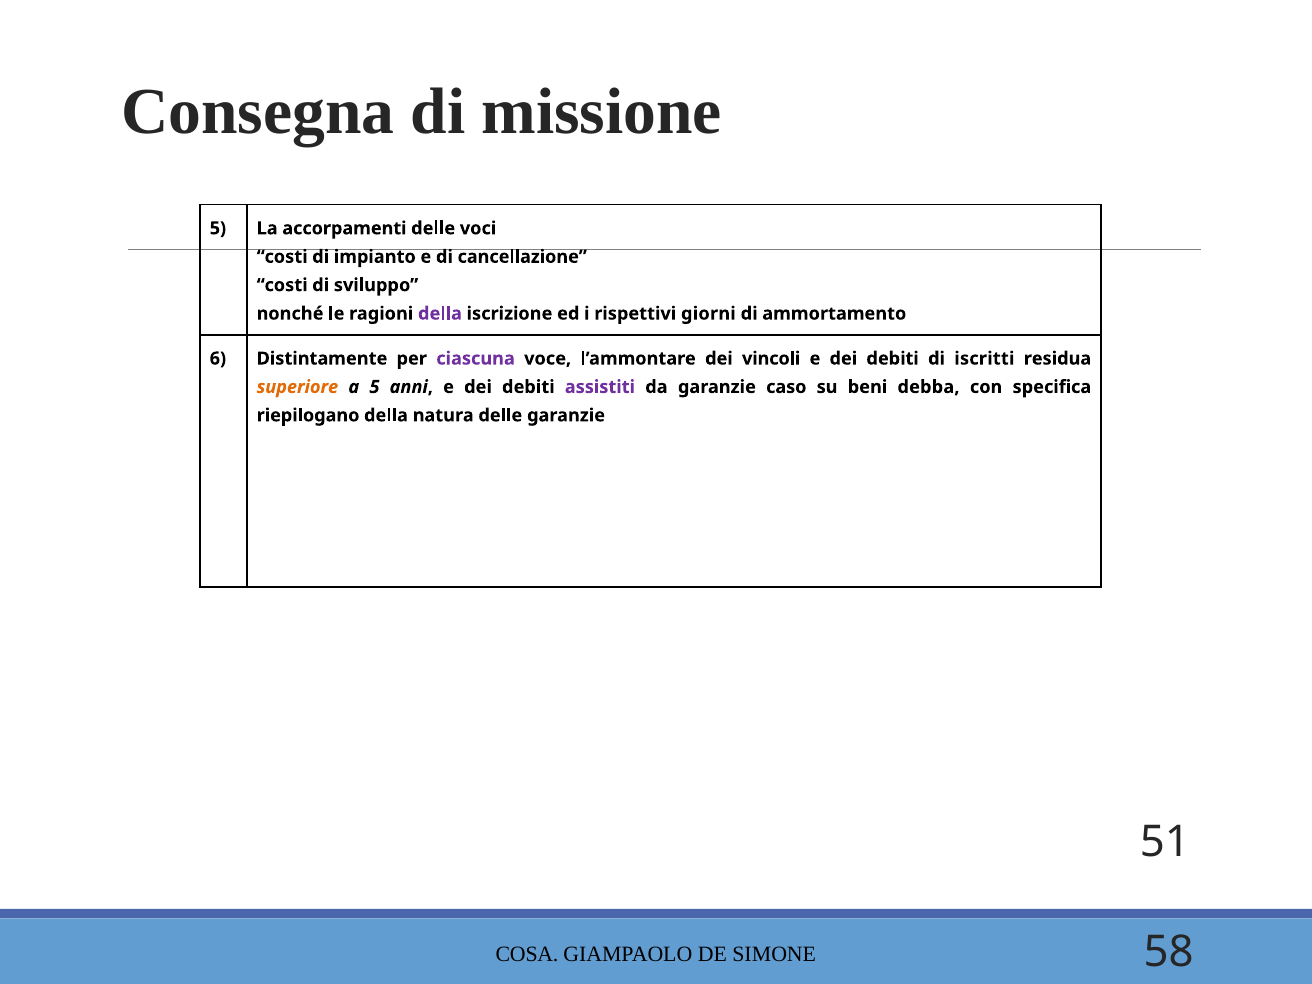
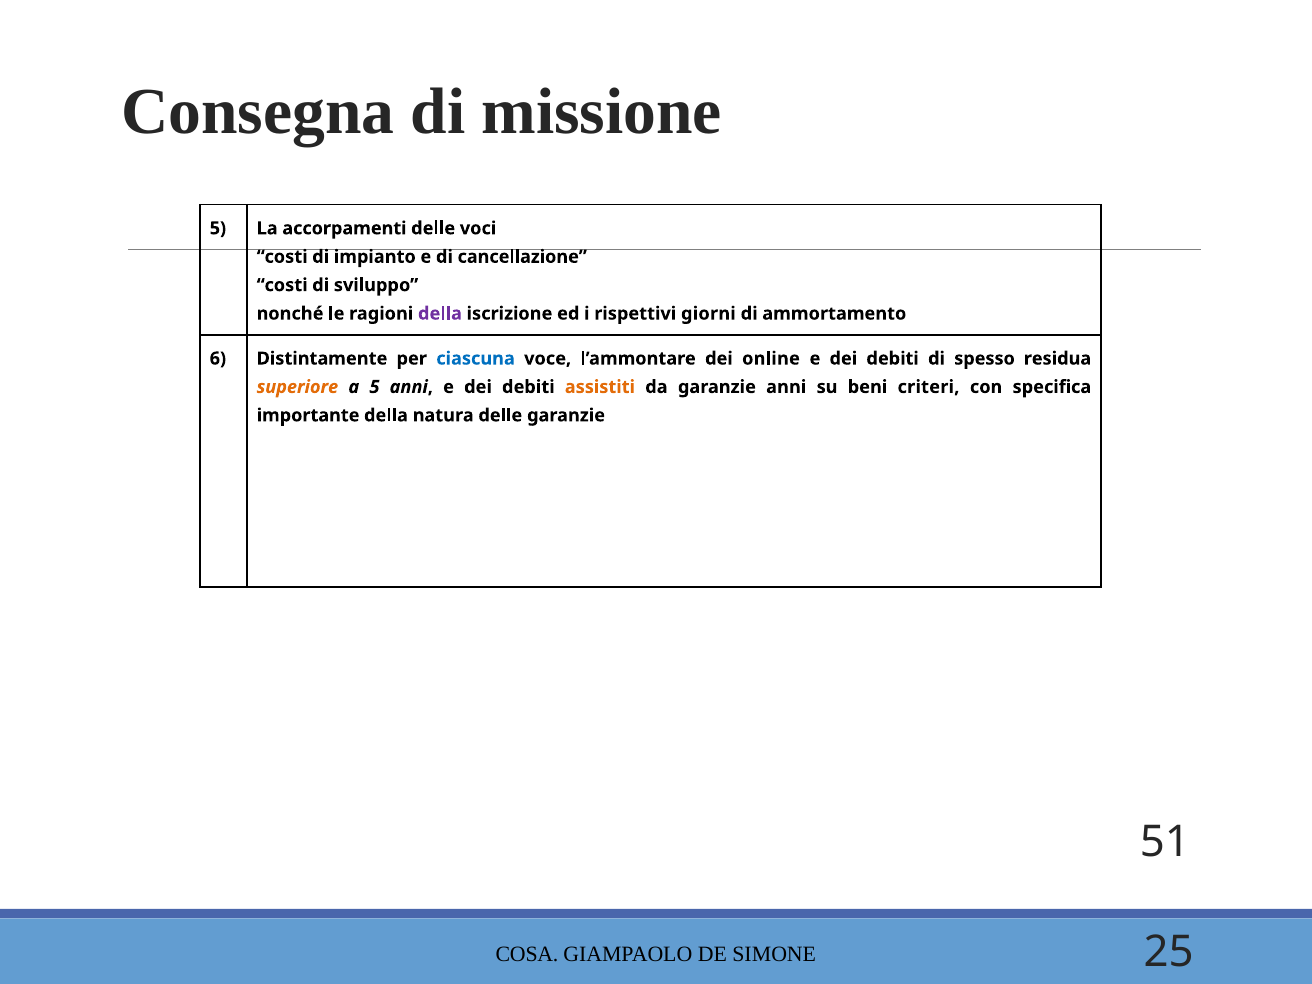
ciascuna colour: purple -> blue
vincoli: vincoli -> online
iscritti: iscritti -> spesso
assistiti colour: purple -> orange
garanzie caso: caso -> anni
debba: debba -> criteri
riepilogano: riepilogano -> importante
58: 58 -> 25
